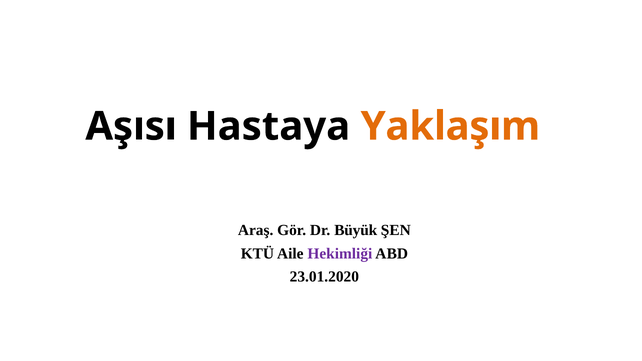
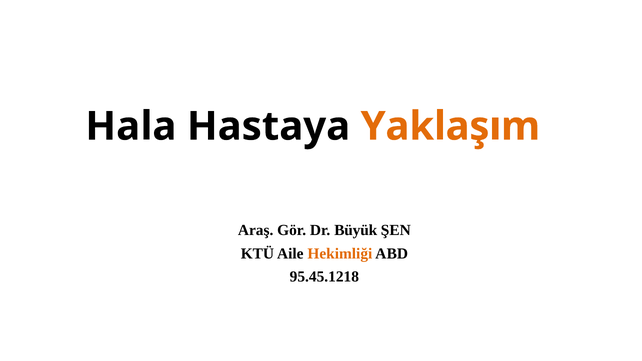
Aşısı: Aşısı -> Hala
Hekimliği colour: purple -> orange
23.01.2020: 23.01.2020 -> 95.45.1218
